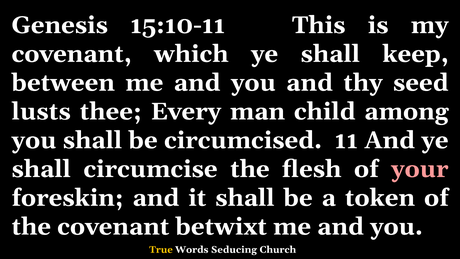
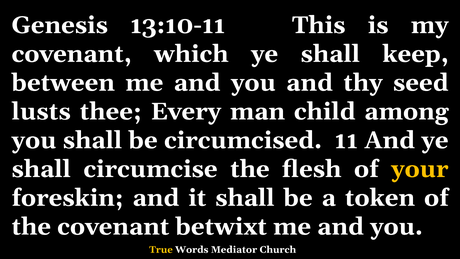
15:10-11: 15:10-11 -> 13:10-11
your colour: pink -> yellow
Seducing: Seducing -> Mediator
